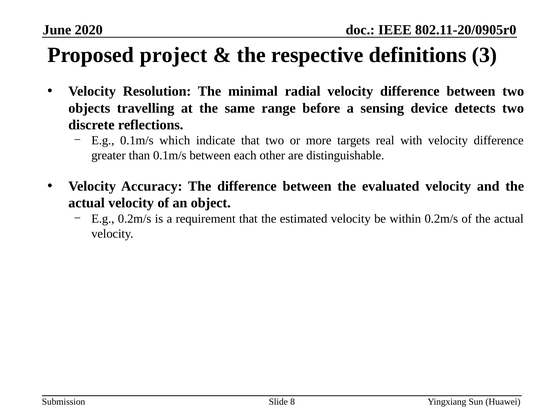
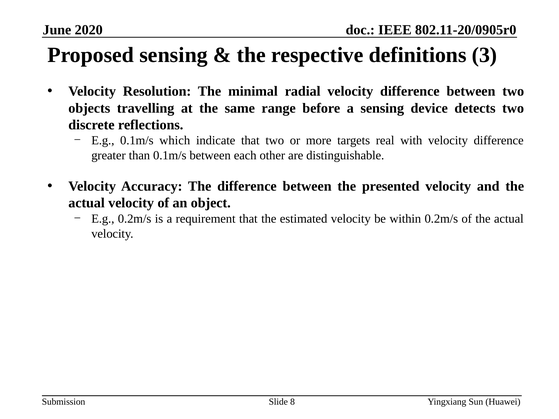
Proposed project: project -> sensing
evaluated: evaluated -> presented
